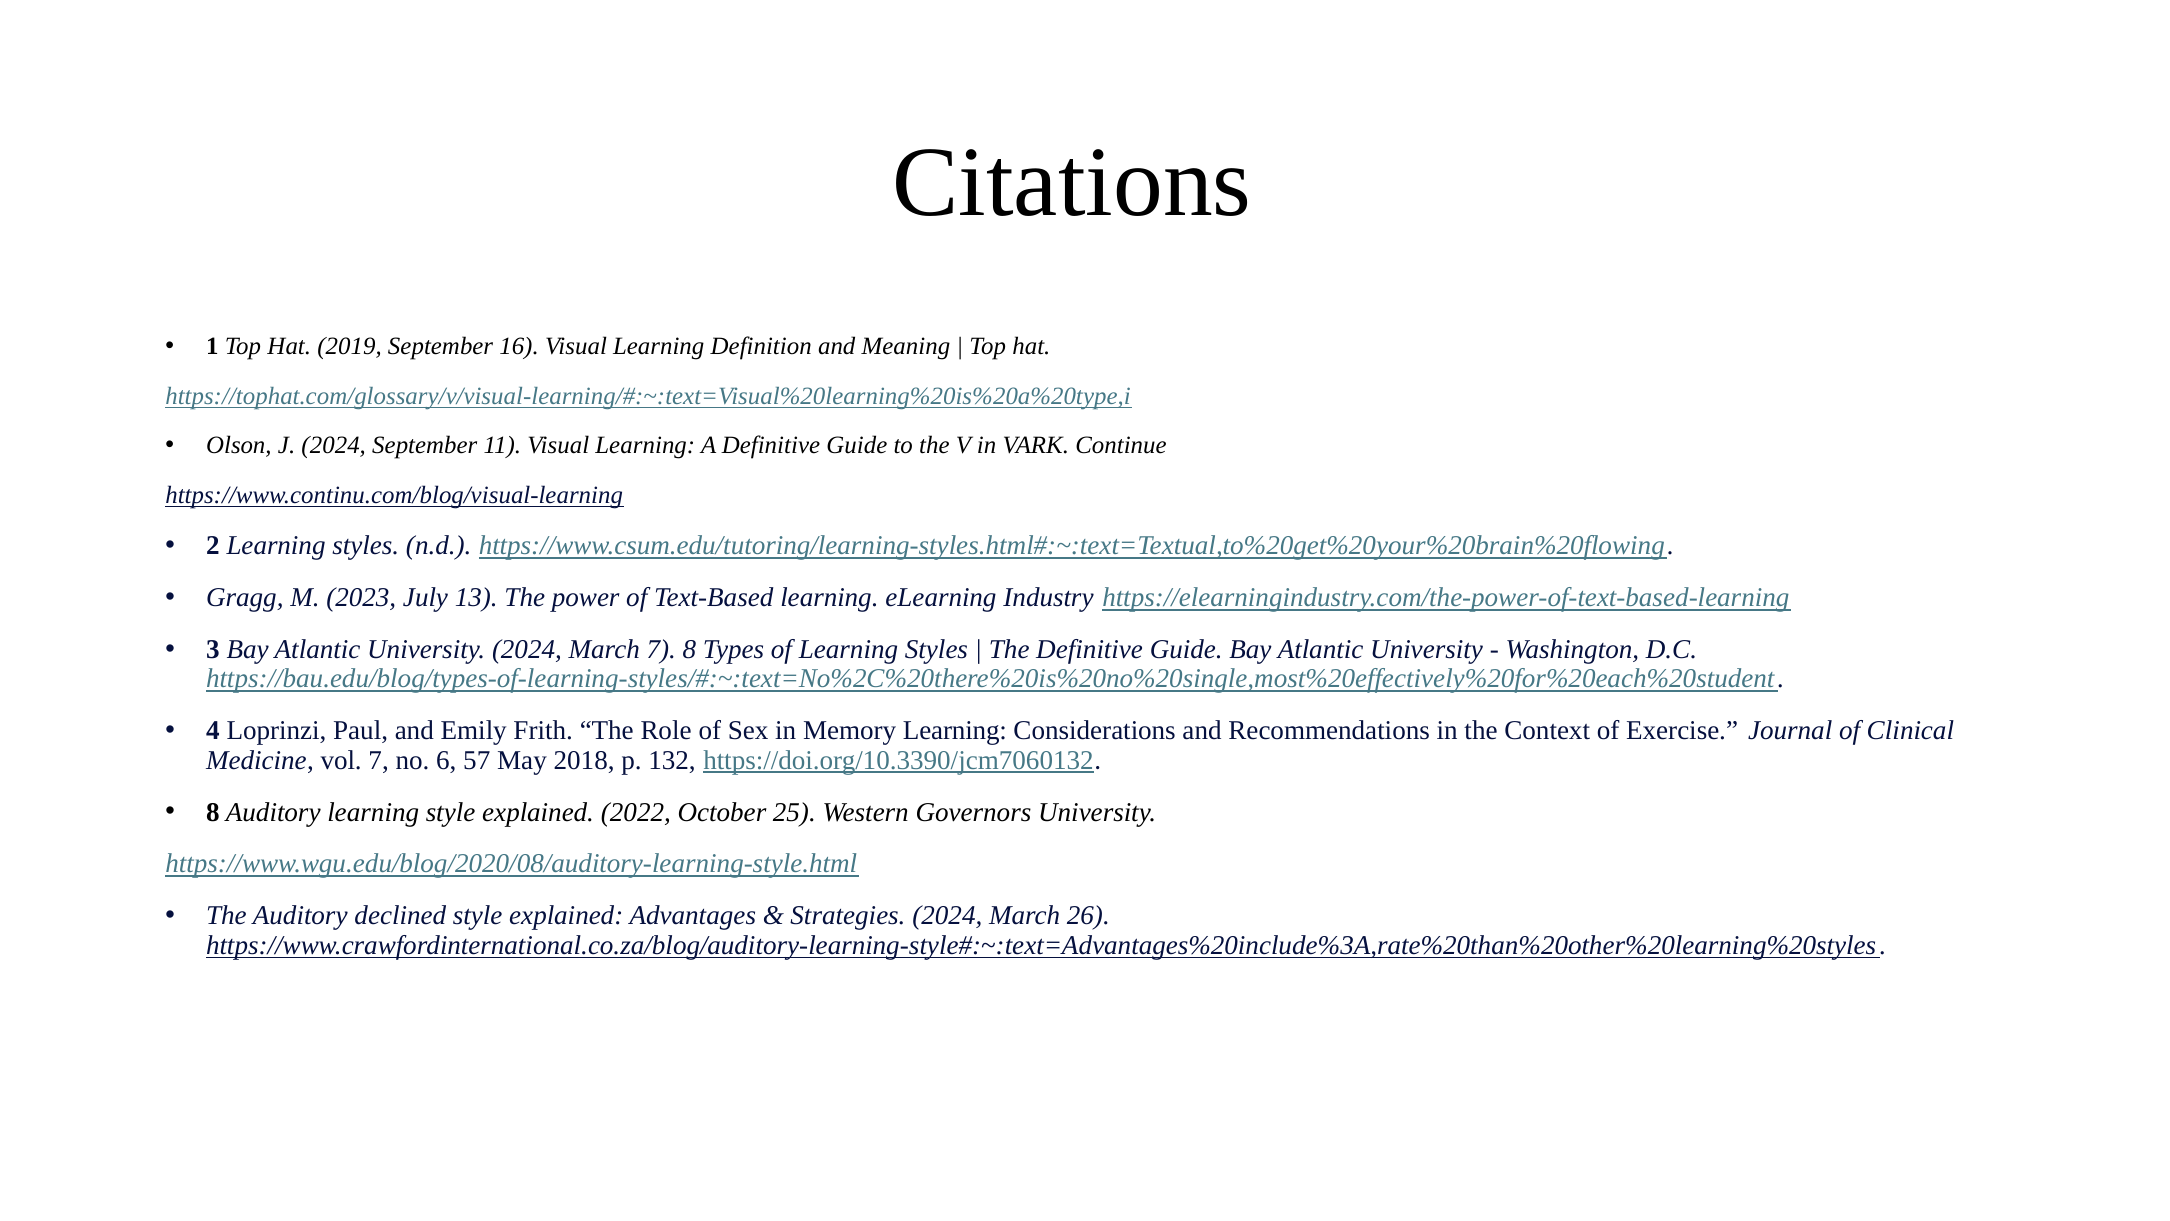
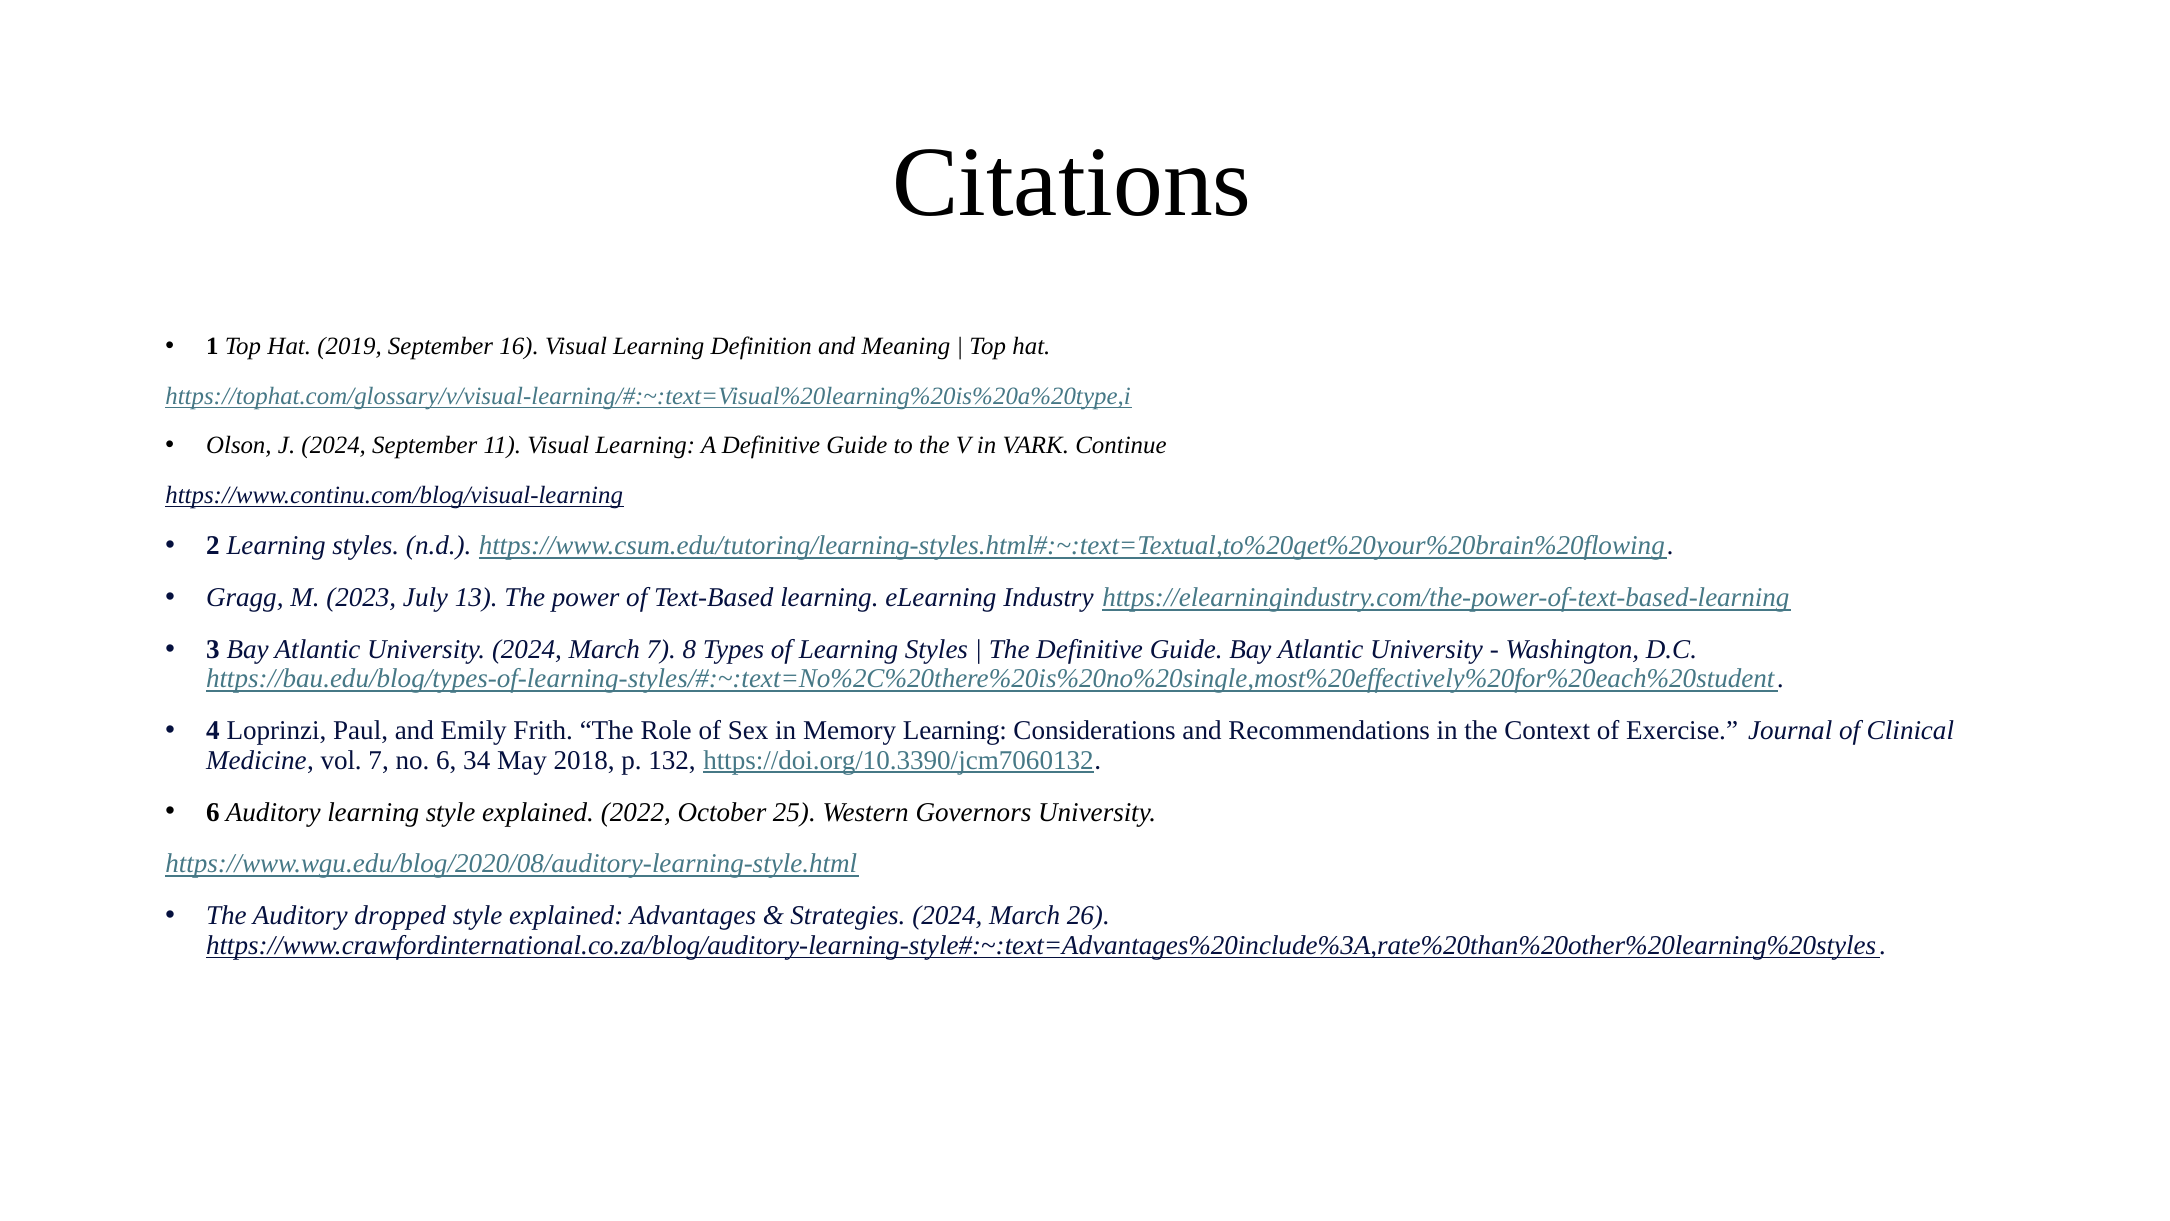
57: 57 -> 34
8 at (213, 812): 8 -> 6
declined: declined -> dropped
